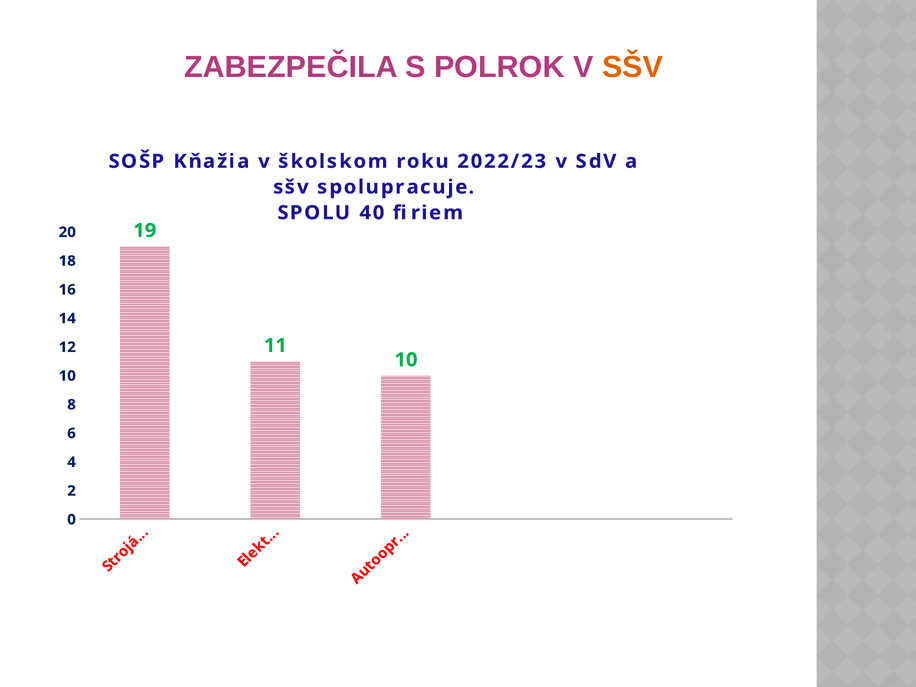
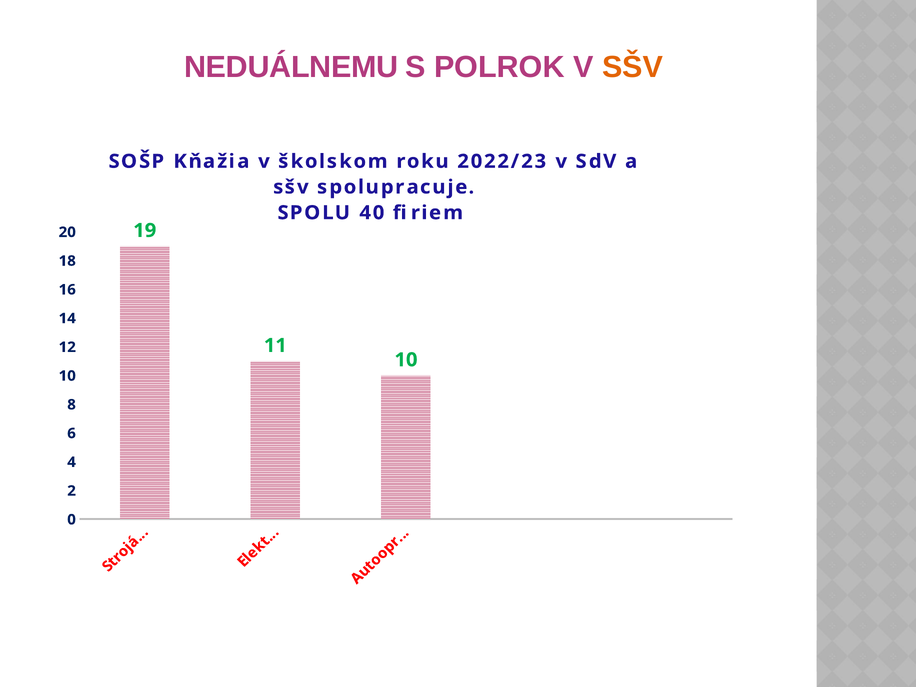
ZABEZPEČILA: ZABEZPEČILA -> NEDUÁLNEMU
